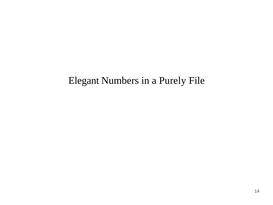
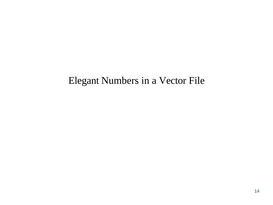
Purely: Purely -> Vector
